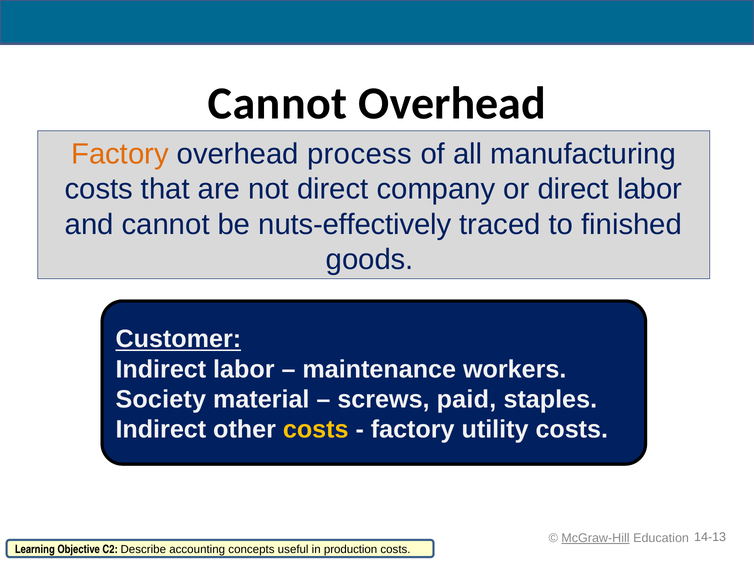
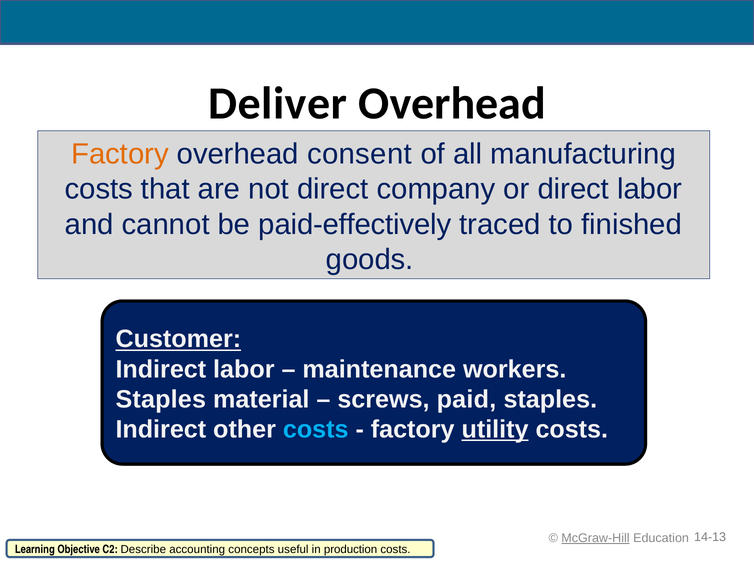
Cannot at (278, 104): Cannot -> Deliver
process: process -> consent
nuts-effectively: nuts-effectively -> paid-effectively
Society at (161, 400): Society -> Staples
costs at (316, 430) colour: yellow -> light blue
utility underline: none -> present
